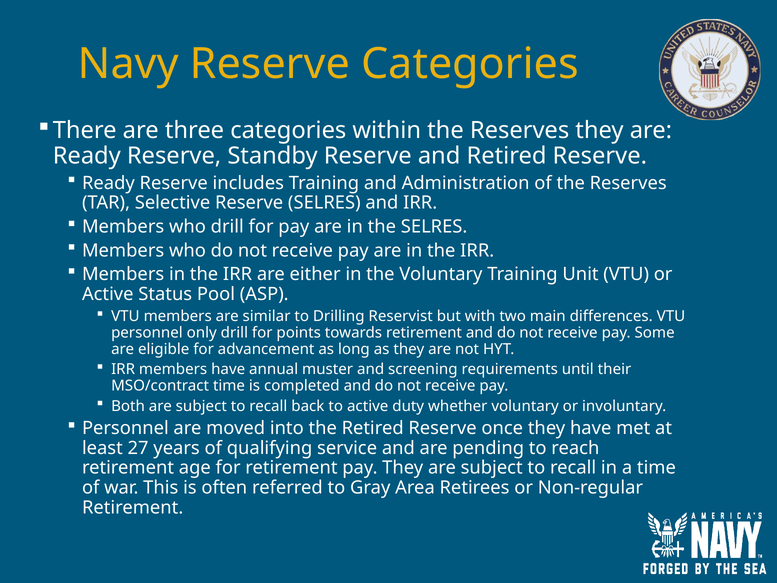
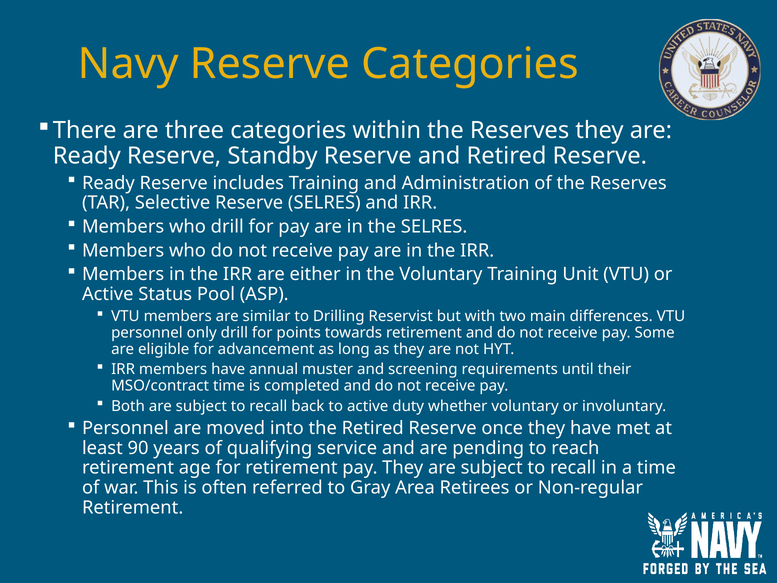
27: 27 -> 90
